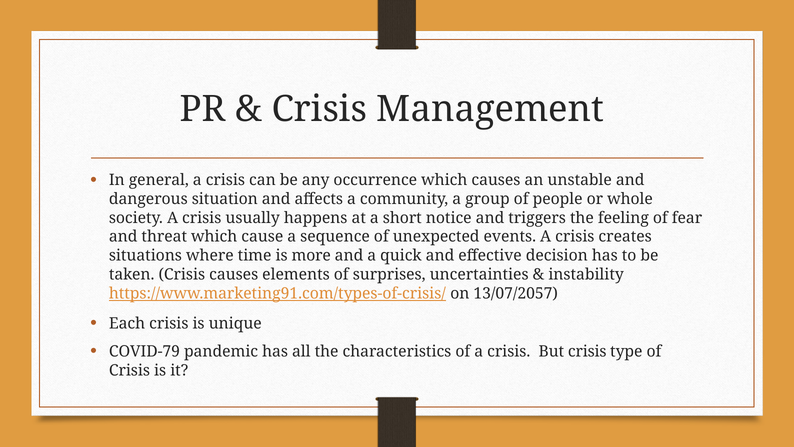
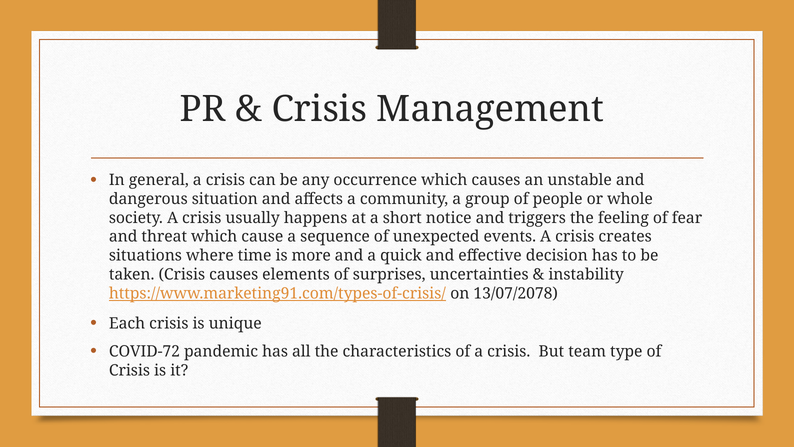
13/07/2057: 13/07/2057 -> 13/07/2078
COVID-79: COVID-79 -> COVID-72
But crisis: crisis -> team
